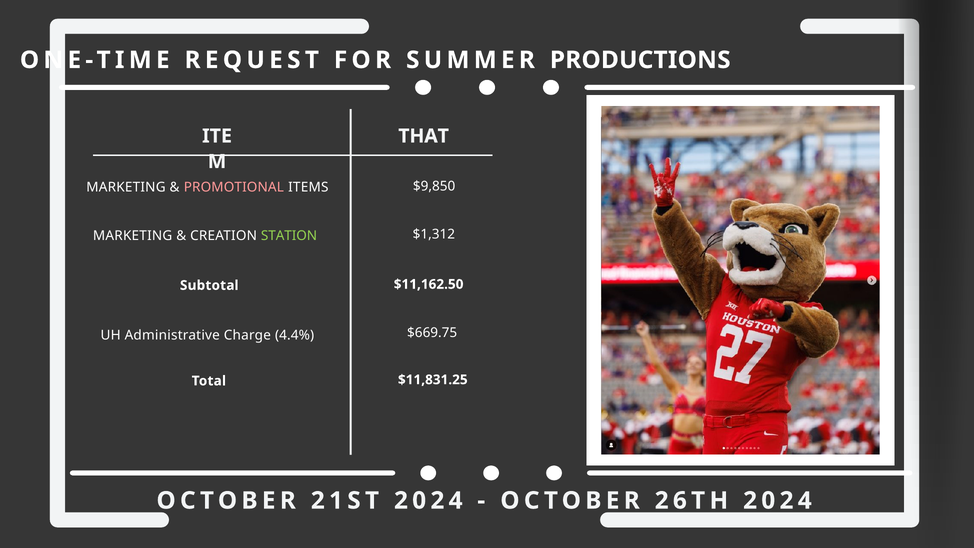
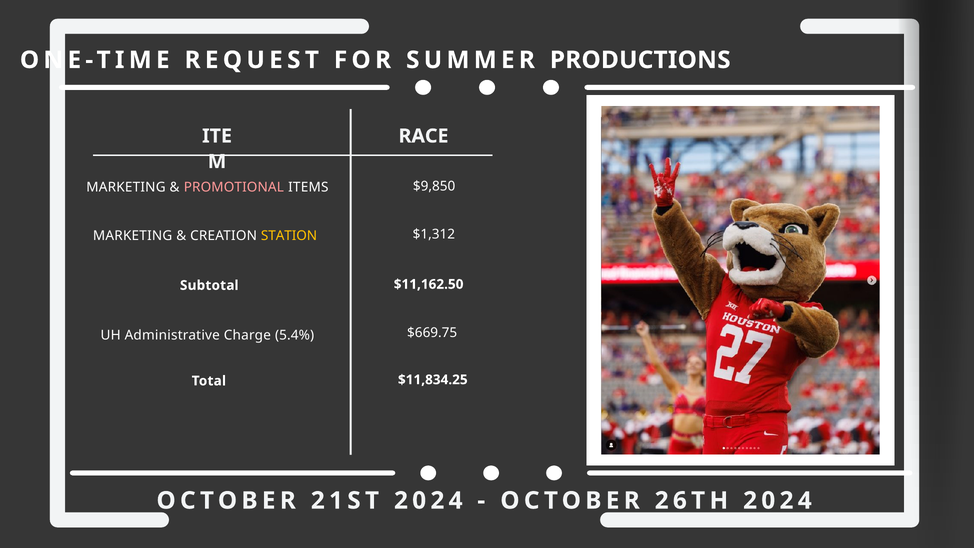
THAT: THAT -> RACE
STATION colour: light green -> yellow
4.4%: 4.4% -> 5.4%
$11,831.25: $11,831.25 -> $11,834.25
